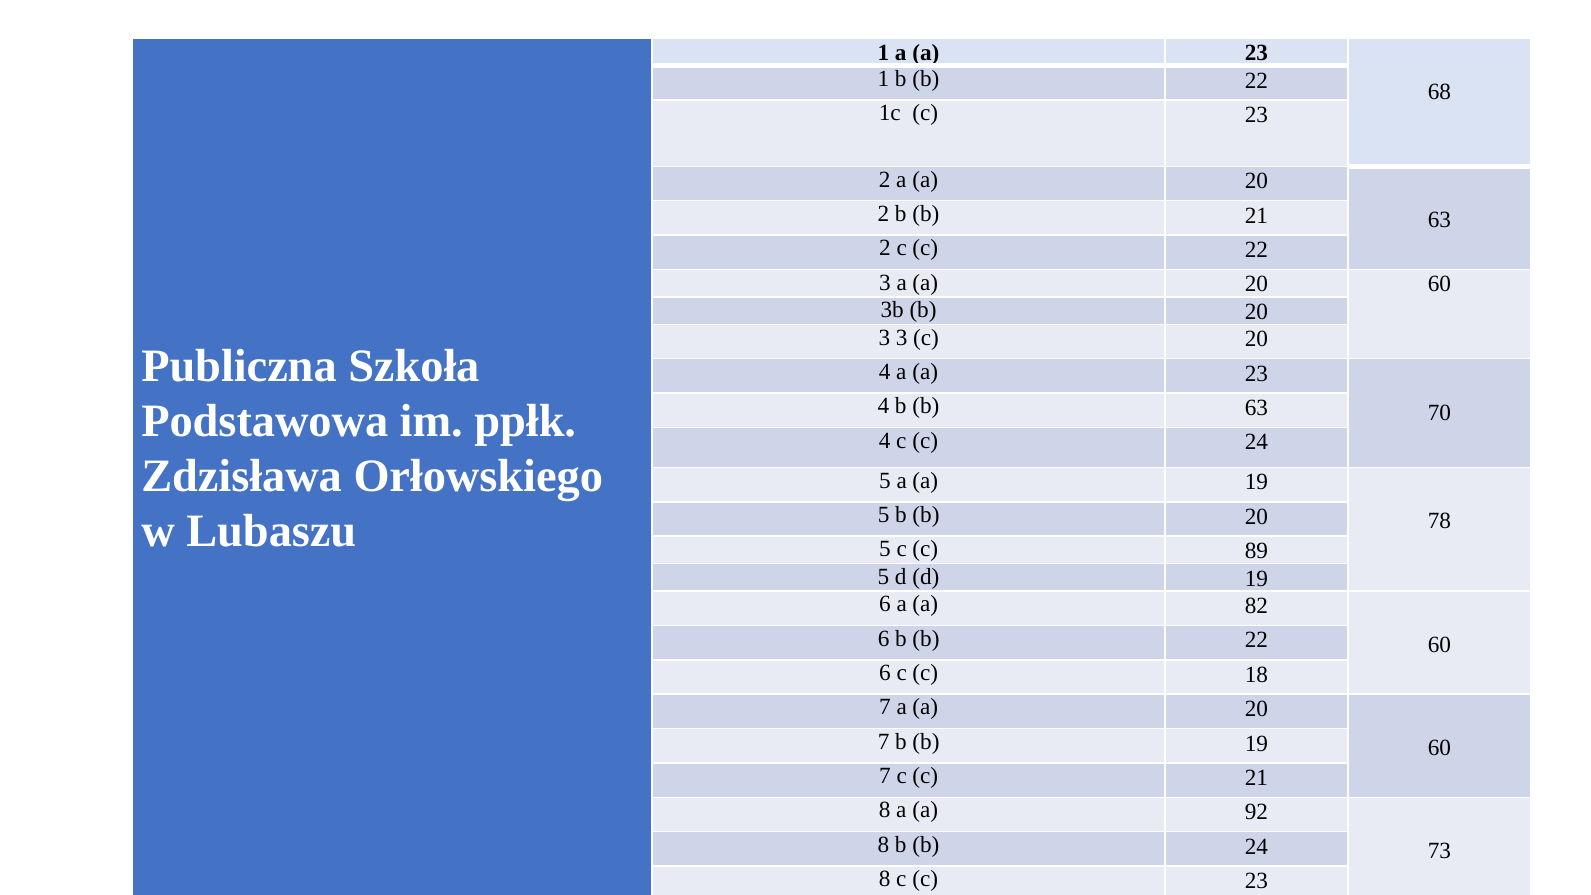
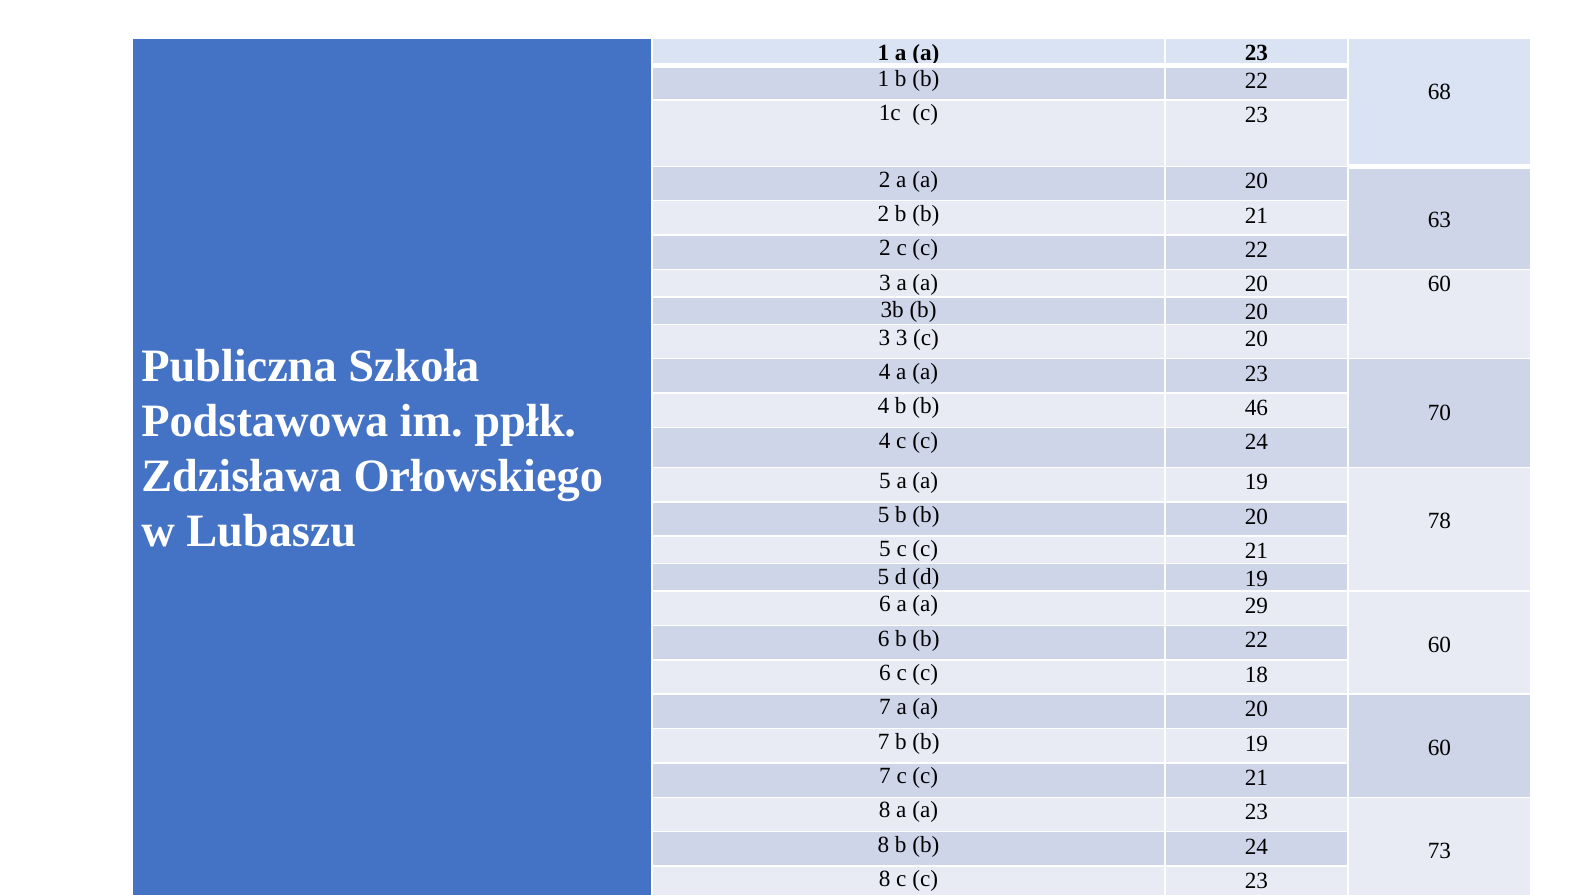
b 63: 63 -> 46
5 c c 89: 89 -> 21
82: 82 -> 29
8 a a 92: 92 -> 23
